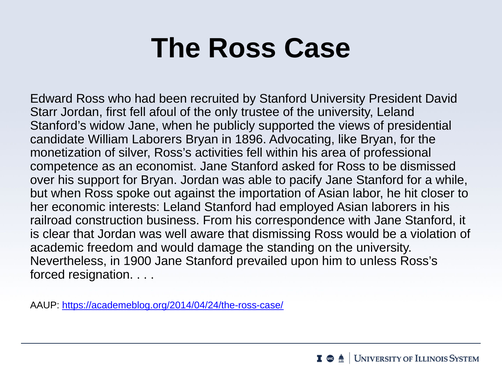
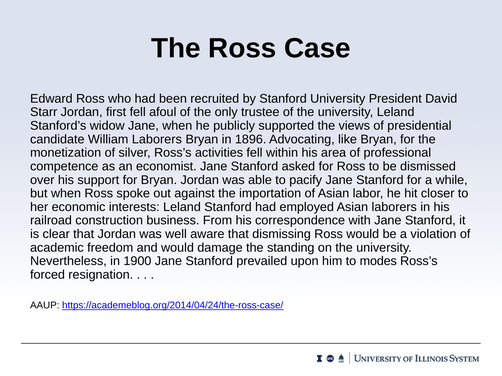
unless: unless -> modes
